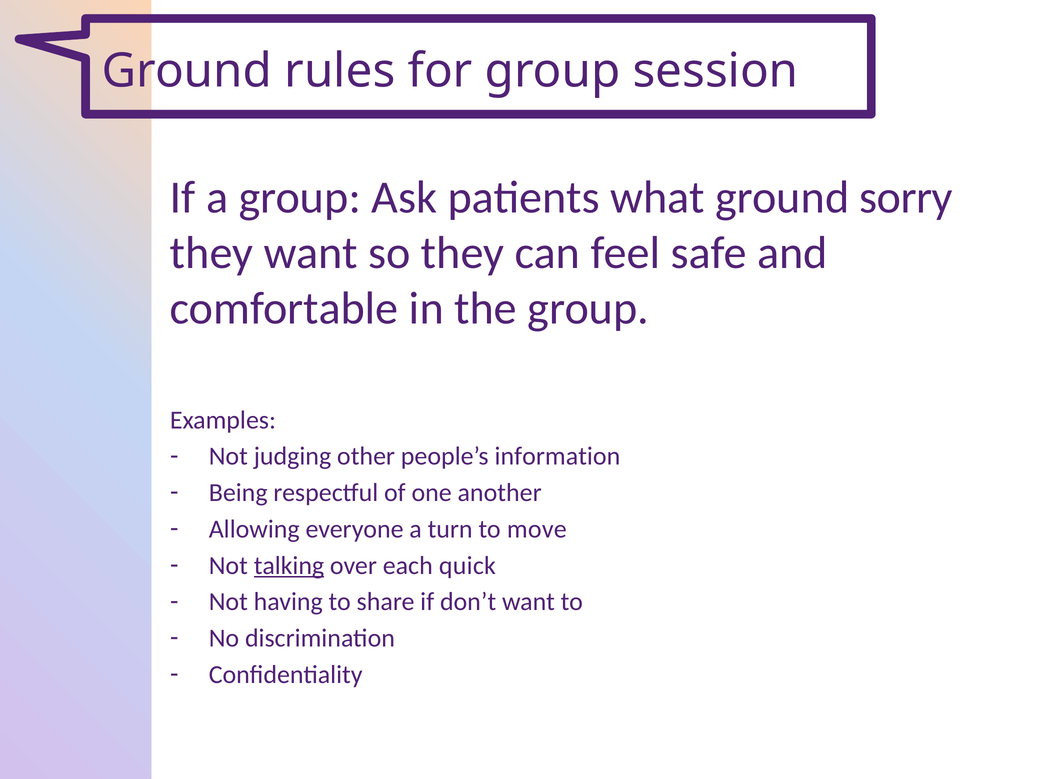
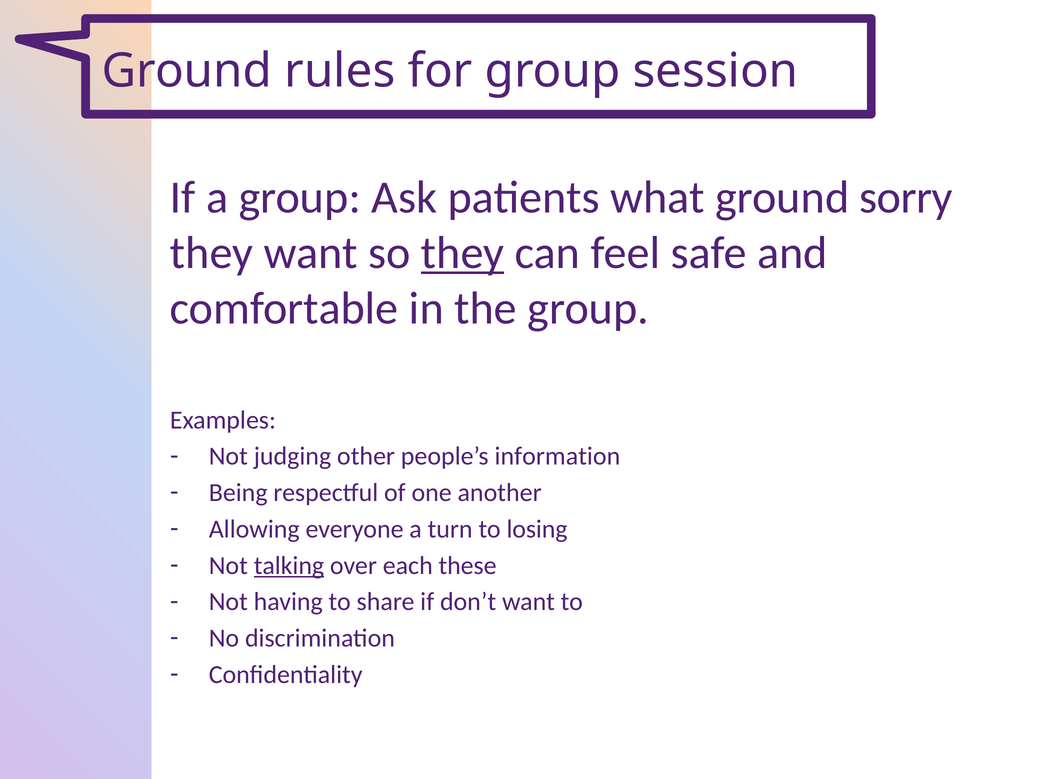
they at (463, 253) underline: none -> present
move: move -> losing
quick: quick -> these
